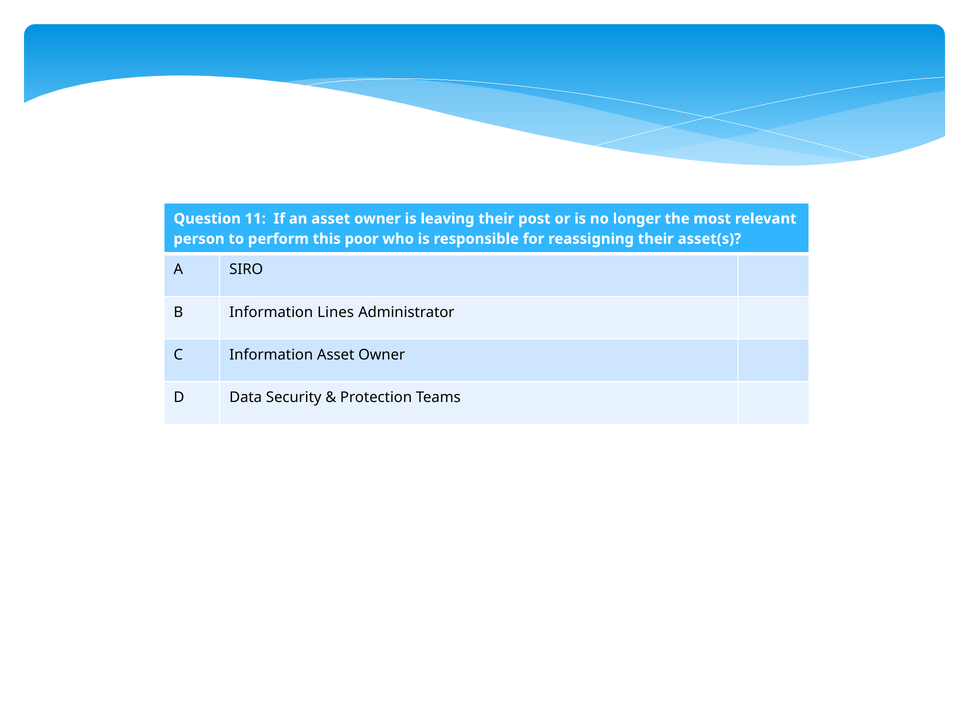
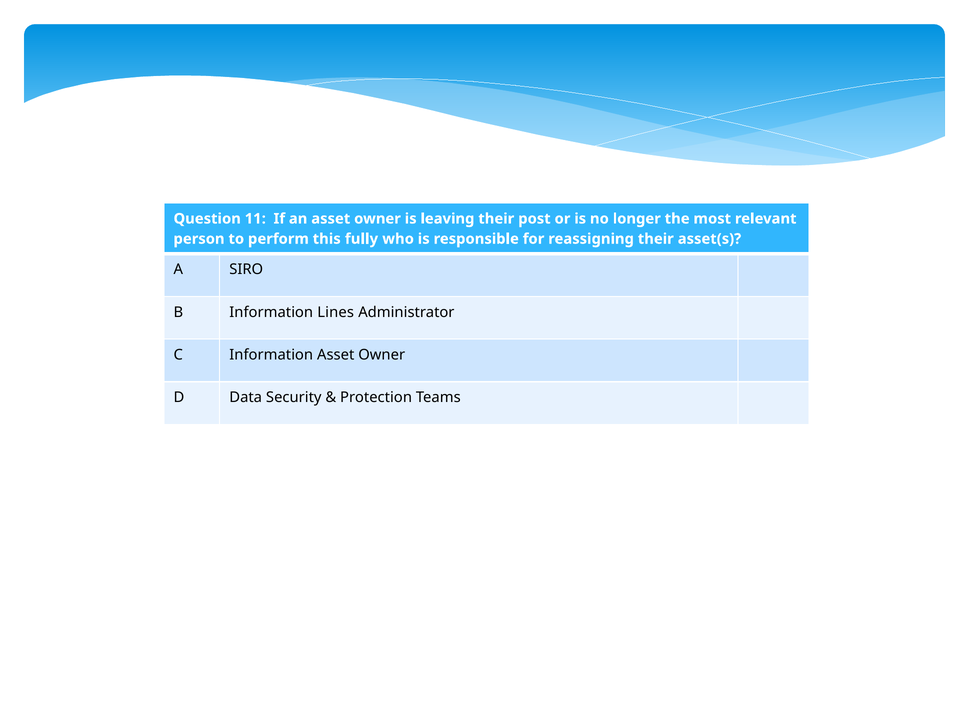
poor: poor -> fully
